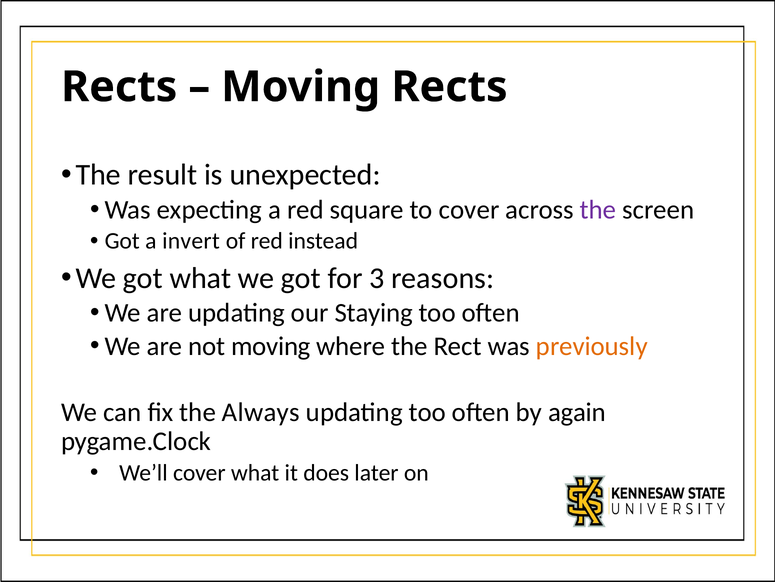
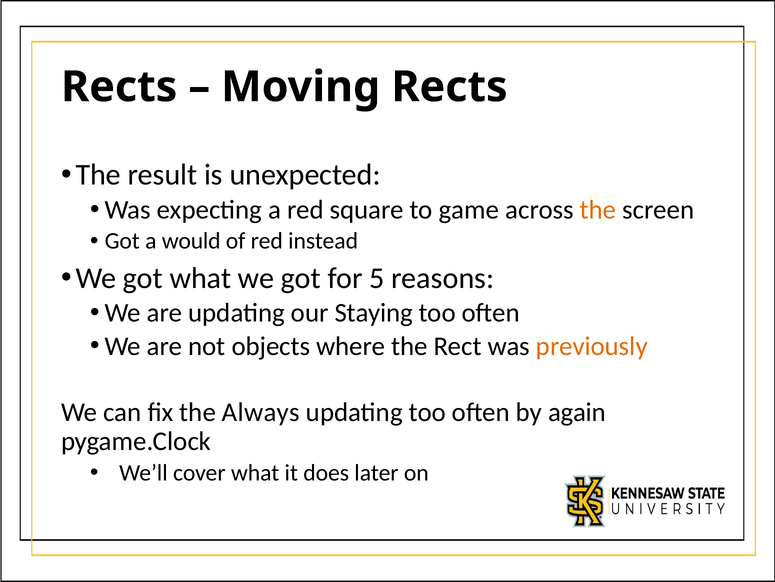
to cover: cover -> game
the at (598, 209) colour: purple -> orange
invert: invert -> would
3: 3 -> 5
not moving: moving -> objects
